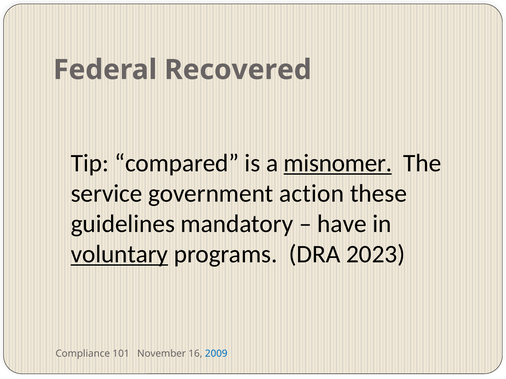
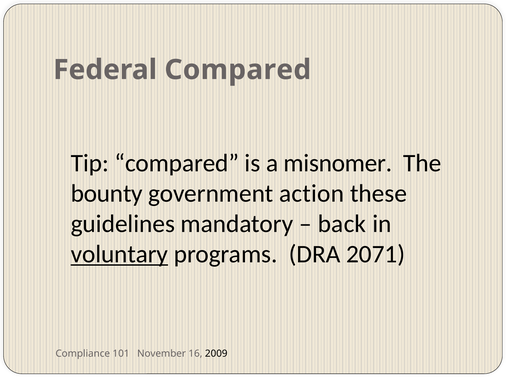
Federal Recovered: Recovered -> Compared
misnomer underline: present -> none
service: service -> bounty
have: have -> back
2023: 2023 -> 2071
2009 colour: blue -> black
